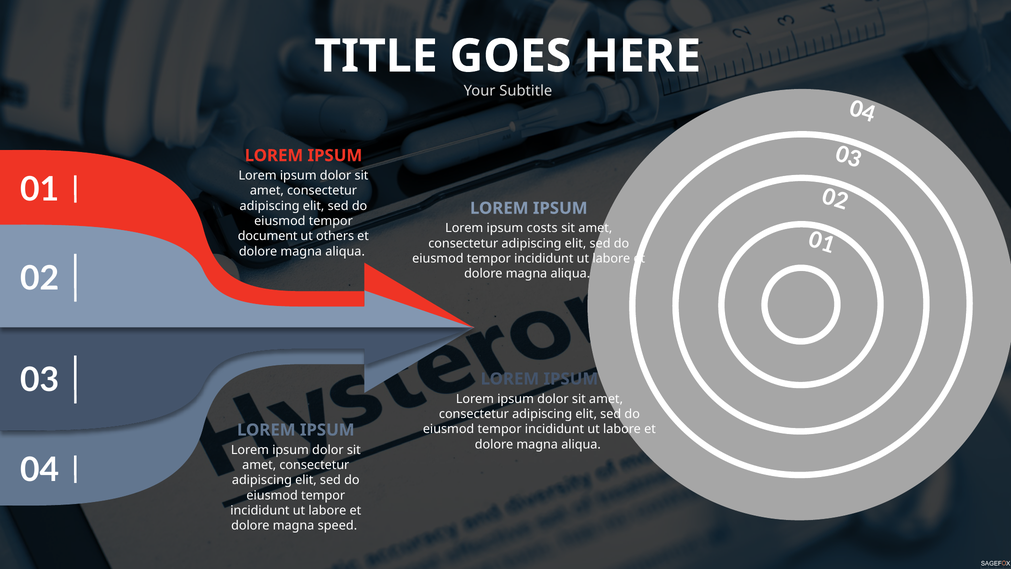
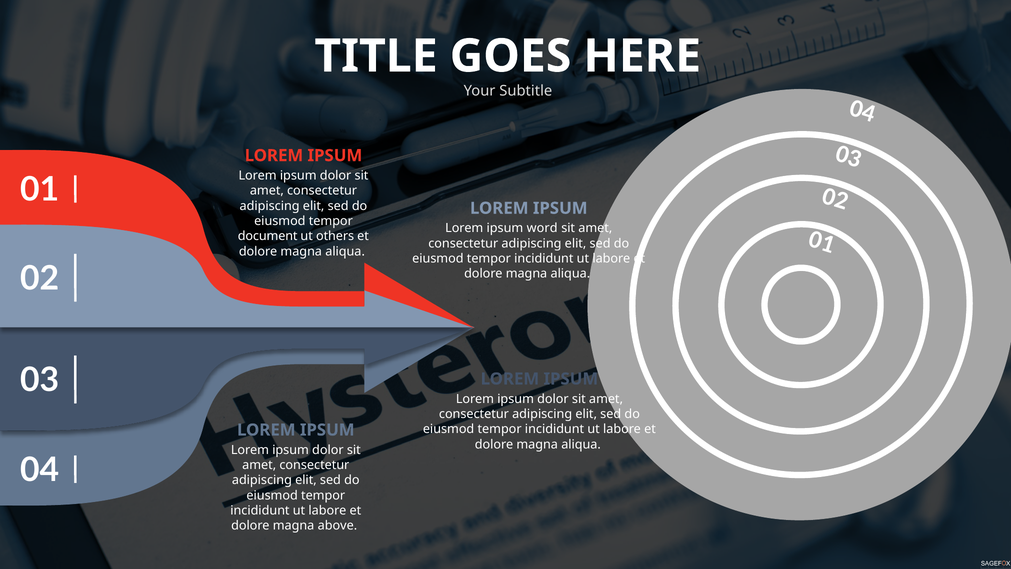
costs: costs -> word
speed: speed -> above
